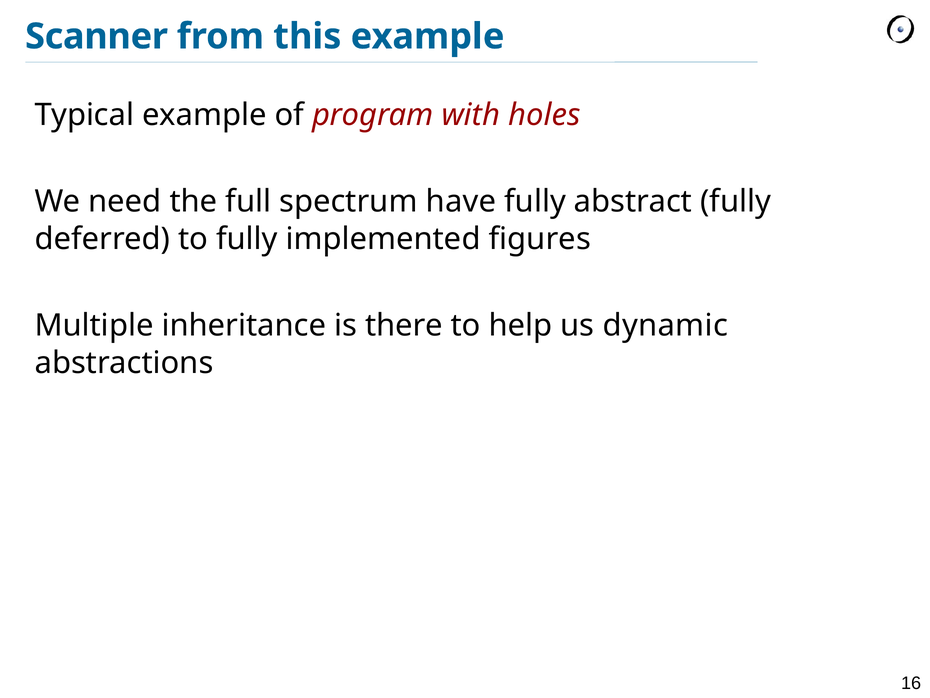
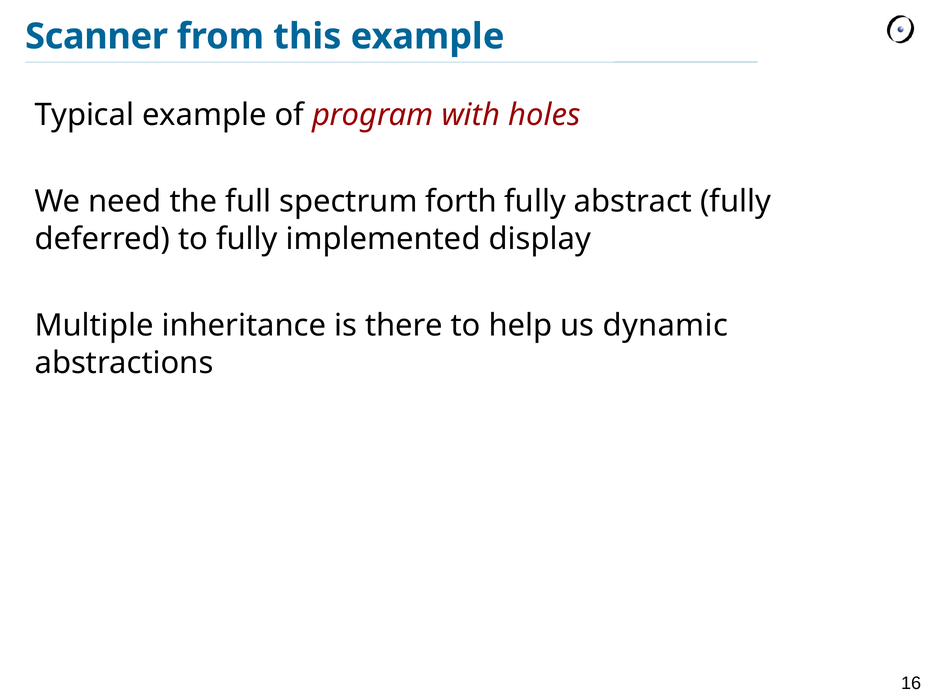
have: have -> forth
figures: figures -> display
